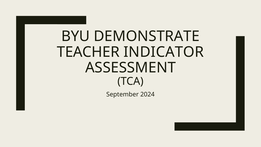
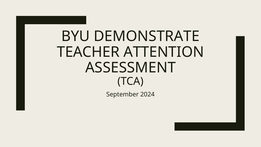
INDICATOR: INDICATOR -> ATTENTION
